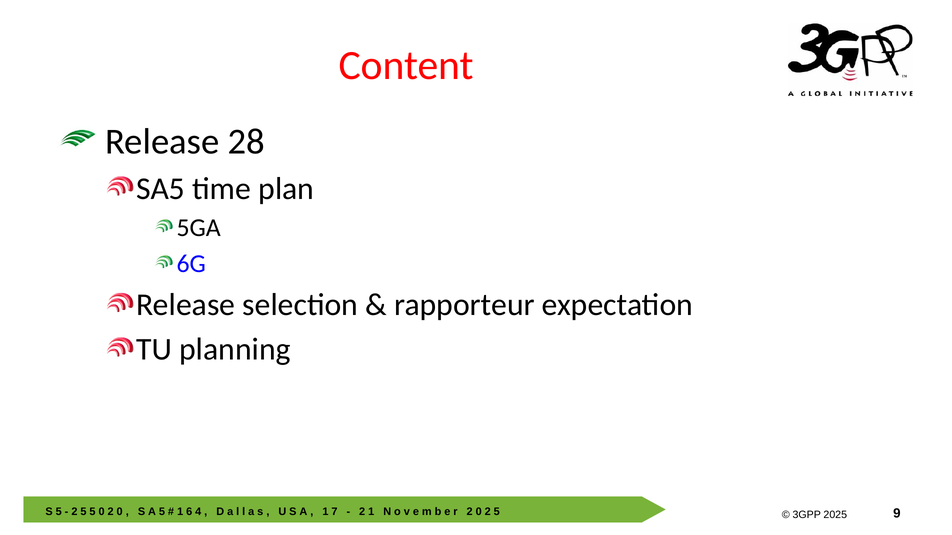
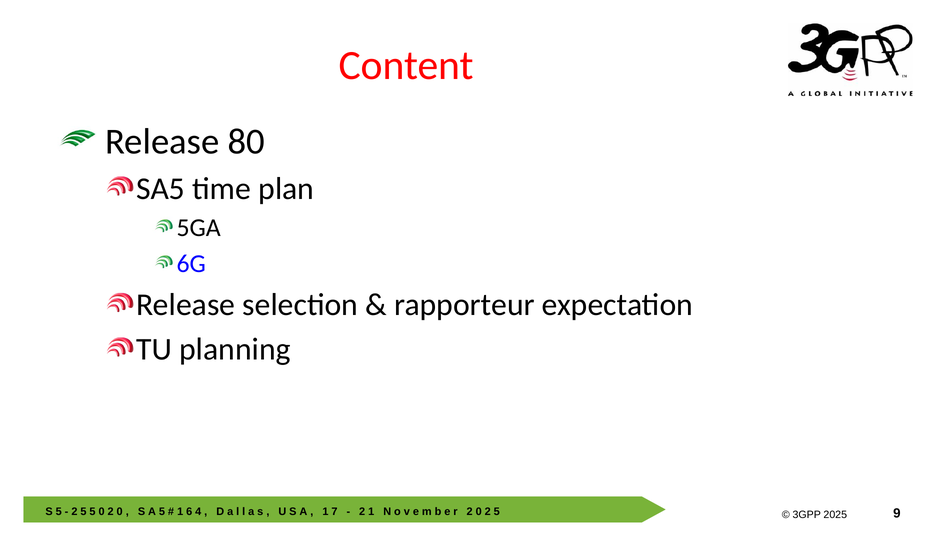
28: 28 -> 80
